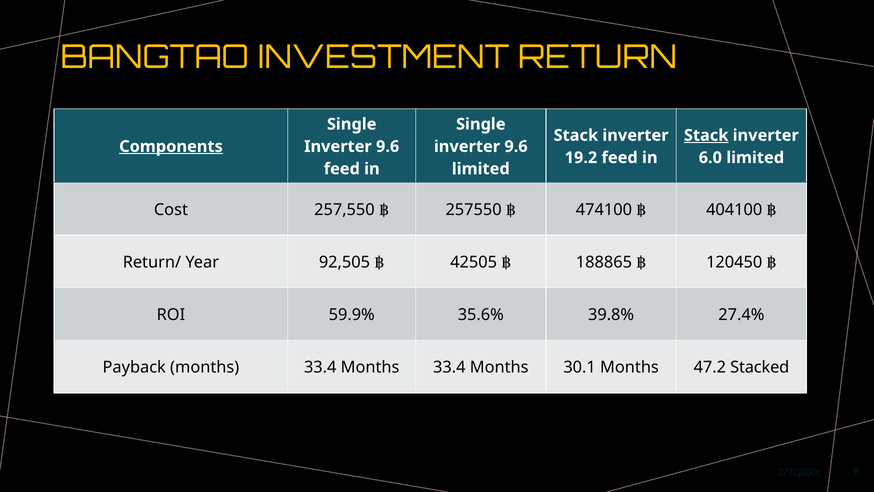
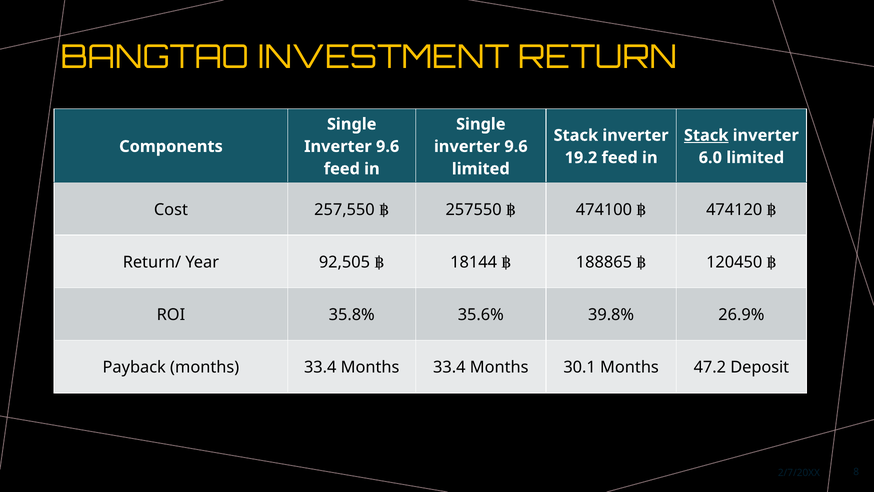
Components underline: present -> none
404100: 404100 -> 474120
42505: 42505 -> 18144
59.9%: 59.9% -> 35.8%
27.4%: 27.4% -> 26.9%
Stacked: Stacked -> Deposit
